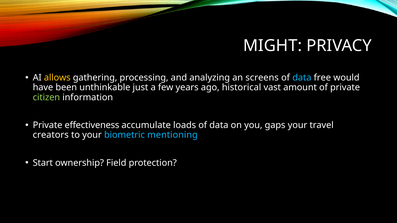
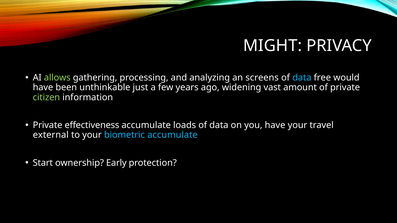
allows colour: yellow -> light green
historical: historical -> widening
you gaps: gaps -> have
creators: creators -> external
biometric mentioning: mentioning -> accumulate
Field: Field -> Early
